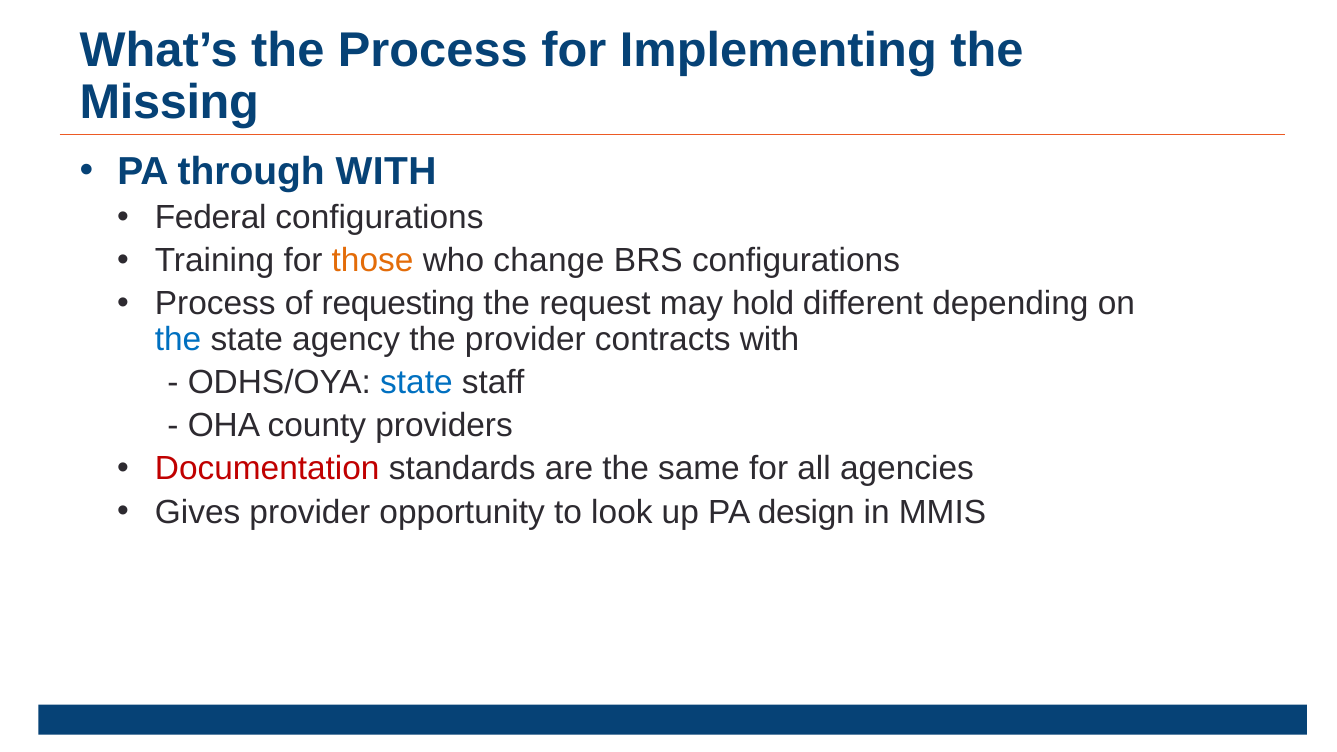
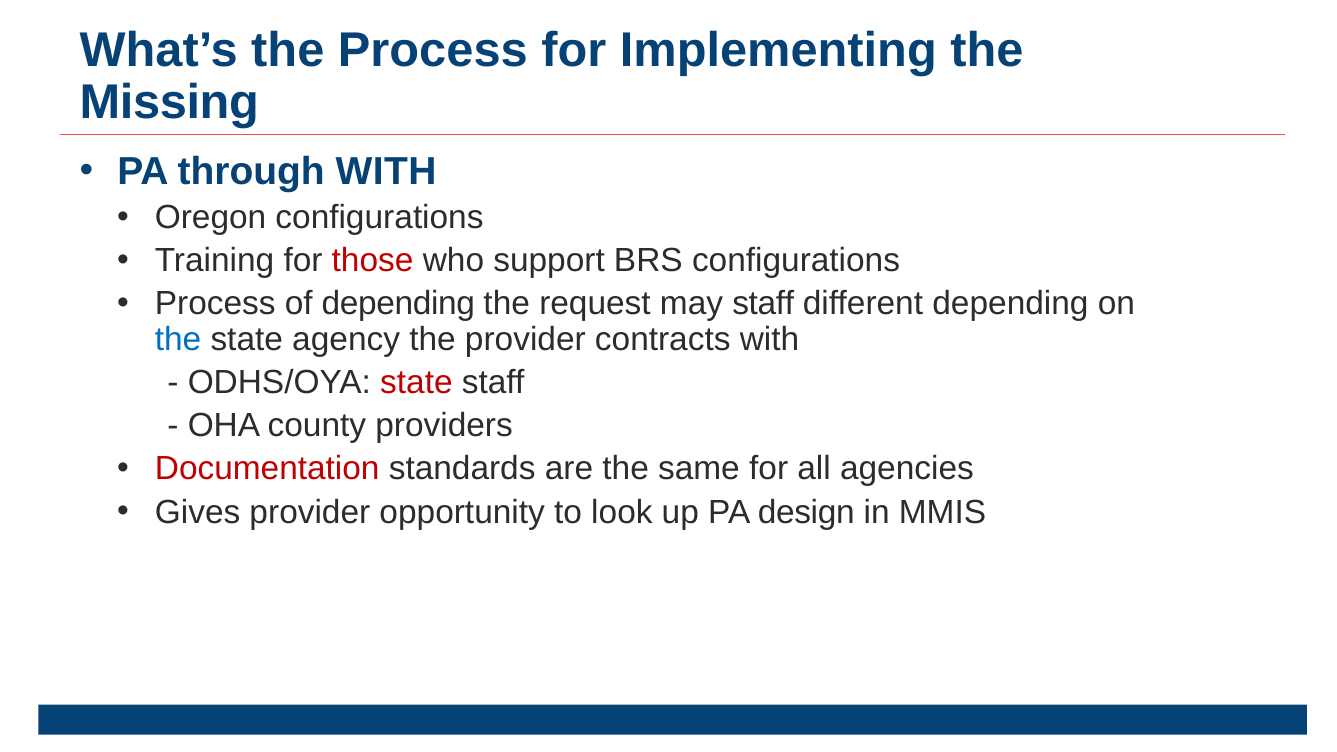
Federal: Federal -> Oregon
those colour: orange -> red
change: change -> support
of requesting: requesting -> depending
may hold: hold -> staff
state at (416, 383) colour: blue -> red
